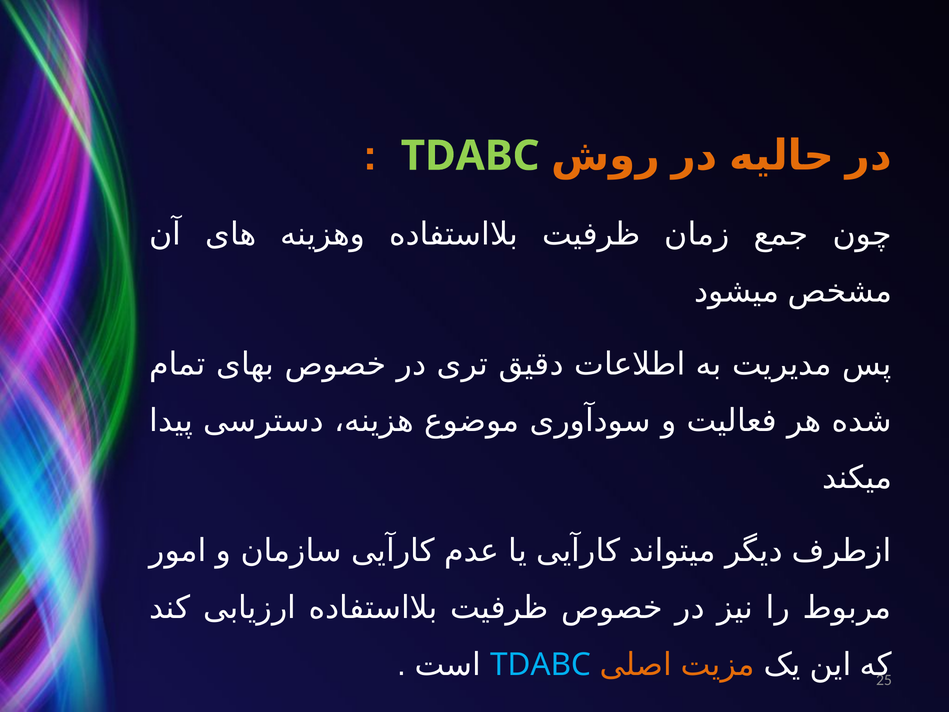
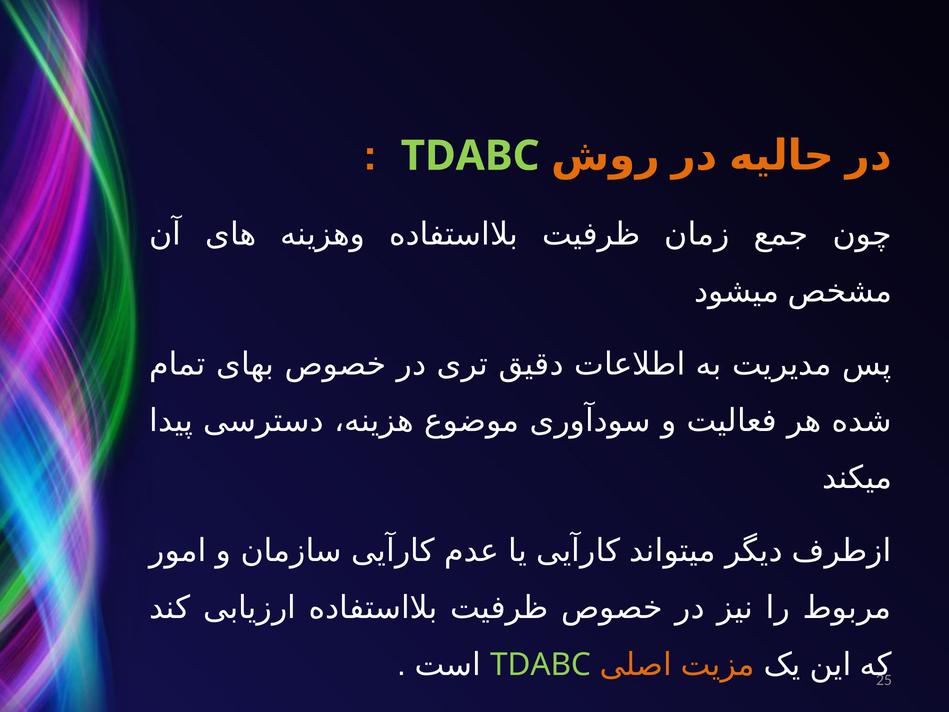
TDABC at (540, 665) colour: light blue -> light green
